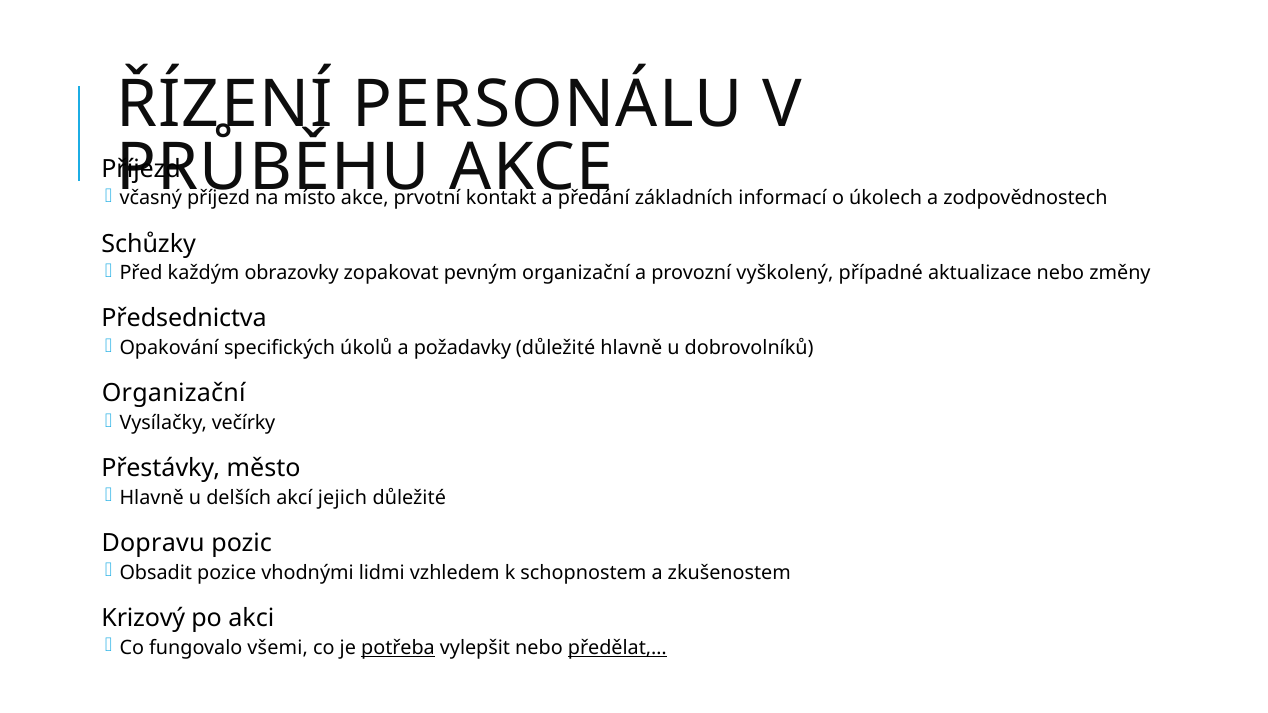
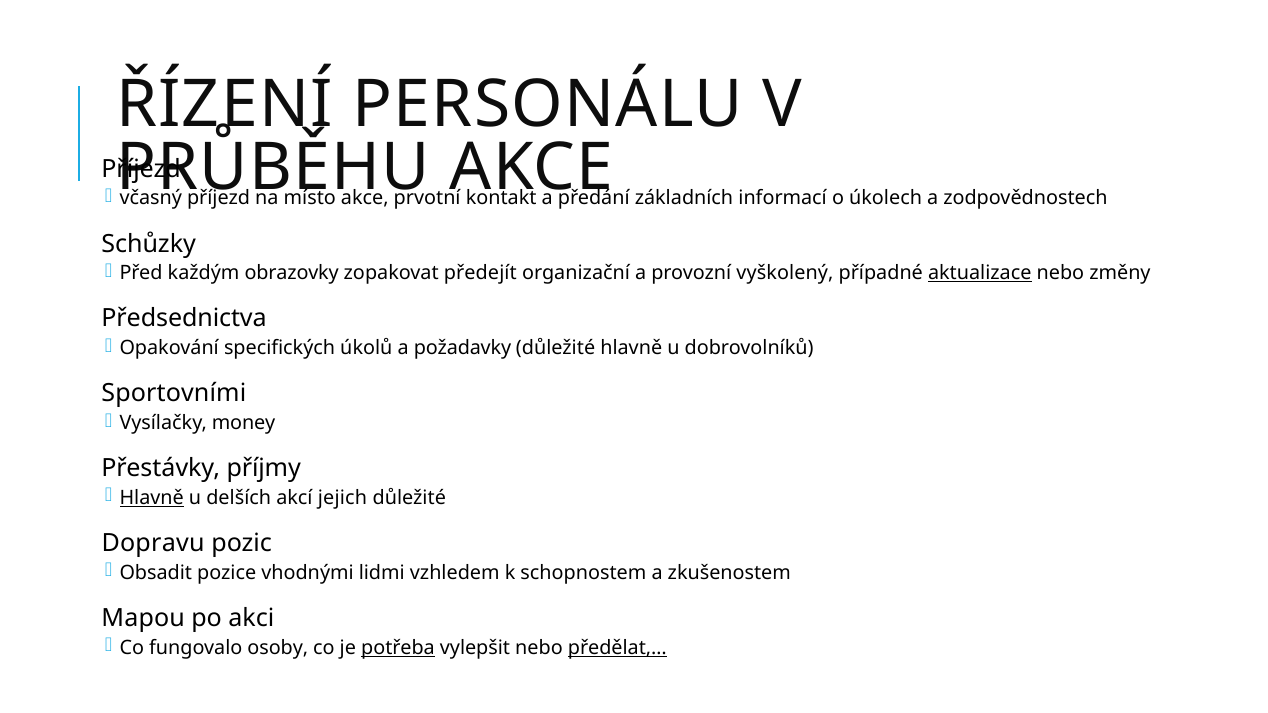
pevným: pevným -> předejít
aktualizace underline: none -> present
Organizační at (174, 394): Organizační -> Sportovními
večírky: večírky -> money
město: město -> příjmy
Hlavně at (152, 498) underline: none -> present
Krizový: Krizový -> Mapou
všemi: všemi -> osoby
